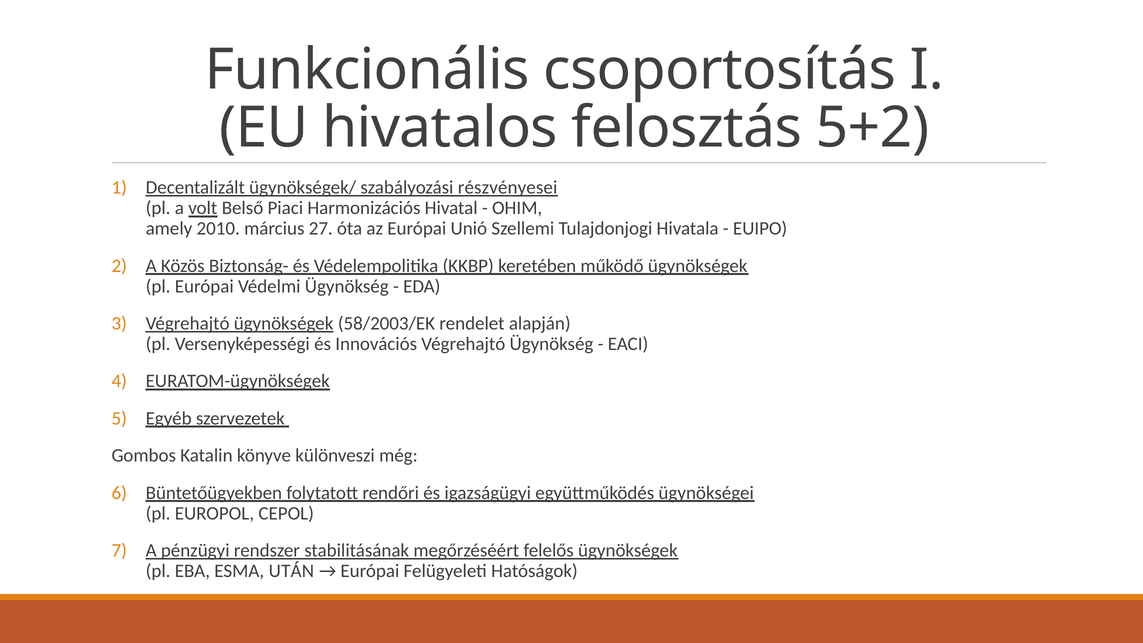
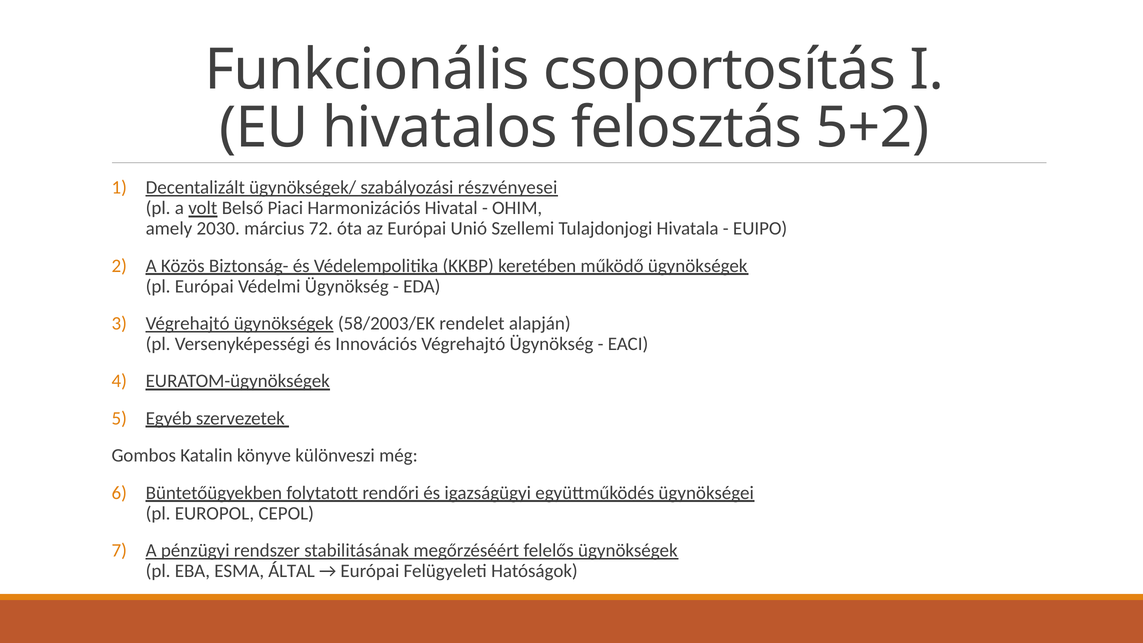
2010: 2010 -> 2030
27: 27 -> 72
UTÁN: UTÁN -> ÁLTAL
